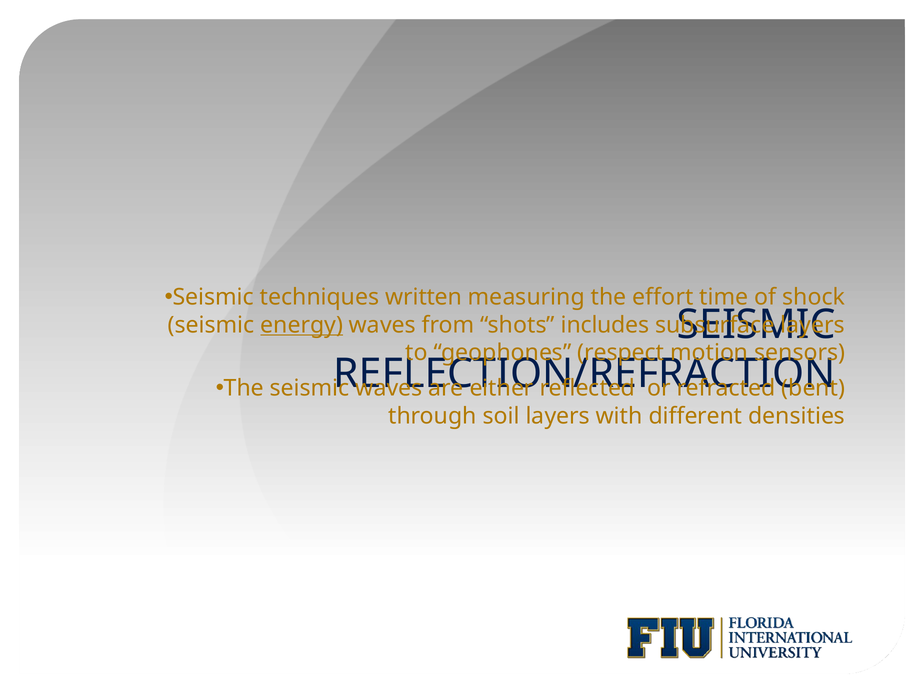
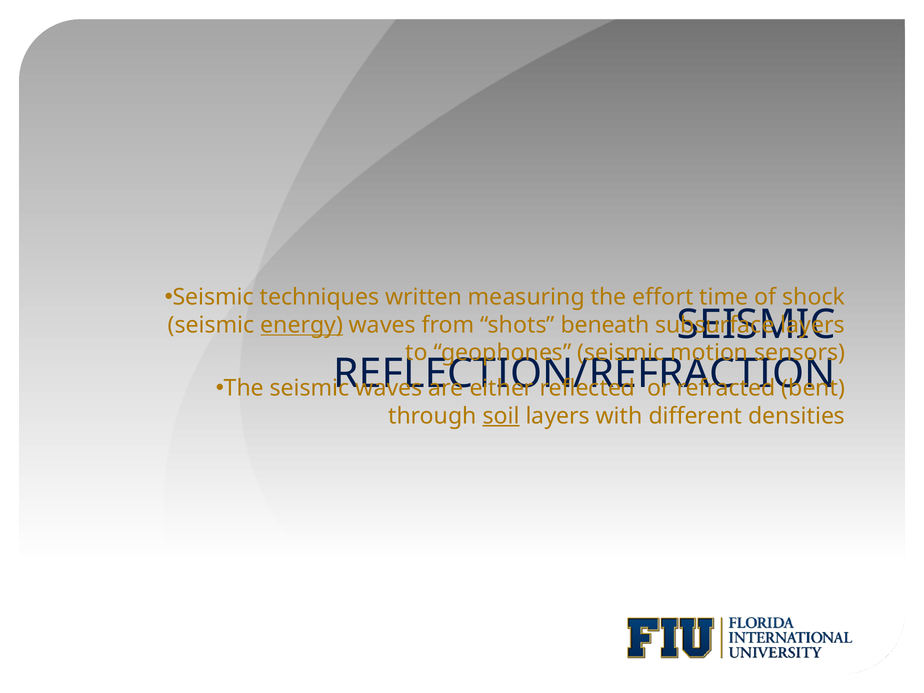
includes: includes -> beneath
geophones respect: respect -> seismic
soil underline: none -> present
